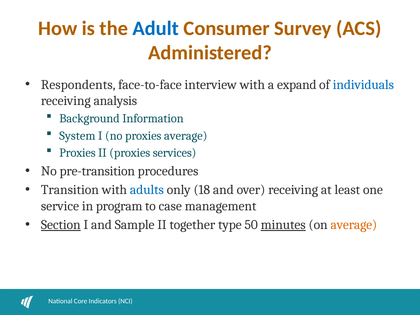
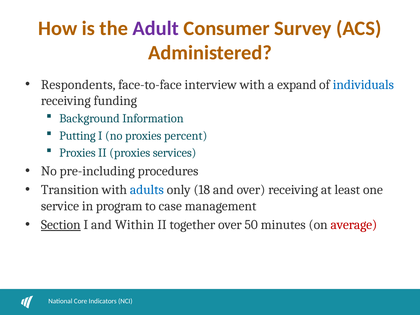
Adult colour: blue -> purple
analysis: analysis -> funding
System: System -> Putting
proxies average: average -> percent
pre-transition: pre-transition -> pre-including
Sample: Sample -> Within
together type: type -> over
minutes underline: present -> none
average at (354, 225) colour: orange -> red
